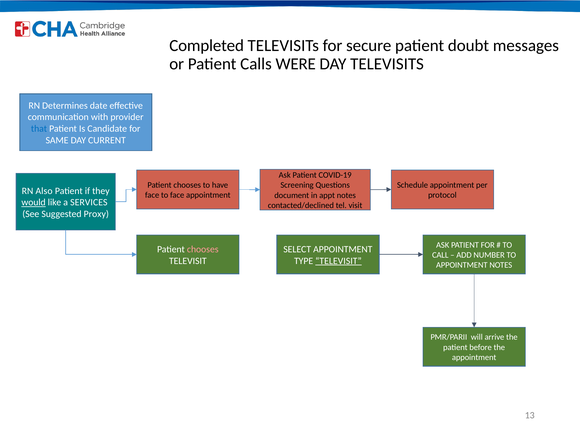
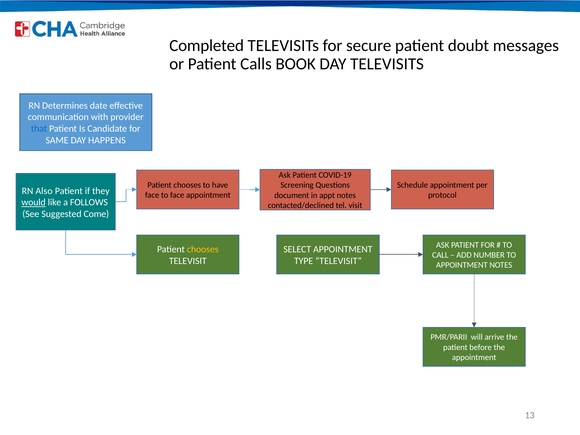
WERE: WERE -> BOOK
CURRENT: CURRENT -> HAPPENS
SERVICES: SERVICES -> FOLLOWS
Proxy: Proxy -> Come
chooses at (203, 249) colour: pink -> yellow
TELEVISIT at (338, 261) underline: present -> none
